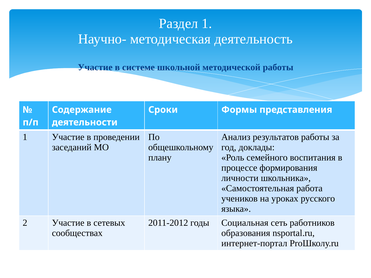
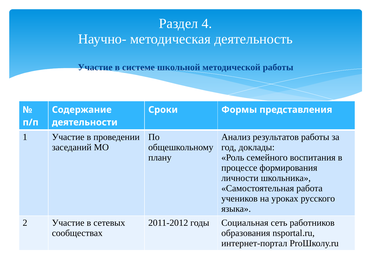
Раздел 1: 1 -> 4
